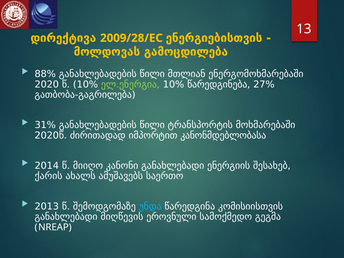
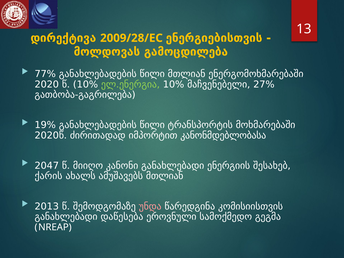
88%: 88% -> 77%
წარედგინება: წარედგინება -> მაჩვენებელი
31%: 31% -> 19%
2014: 2014 -> 2047
ამუშავებს საერთო: საერთო -> მთლიან
უნდა colour: light blue -> pink
მიღწევის: მიღწევის -> დაწესება
